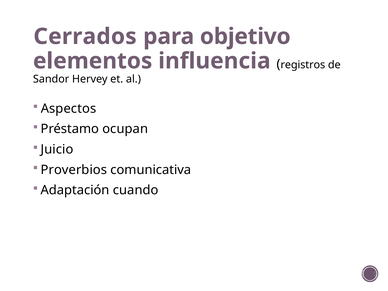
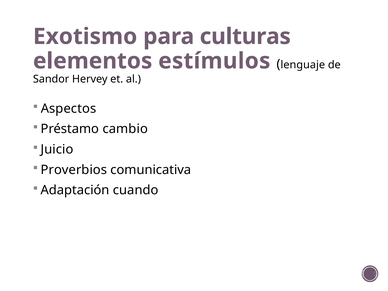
Cerrados: Cerrados -> Exotismo
objetivo: objetivo -> culturas
influencia: influencia -> estímulos
registros: registros -> lenguaje
ocupan: ocupan -> cambio
